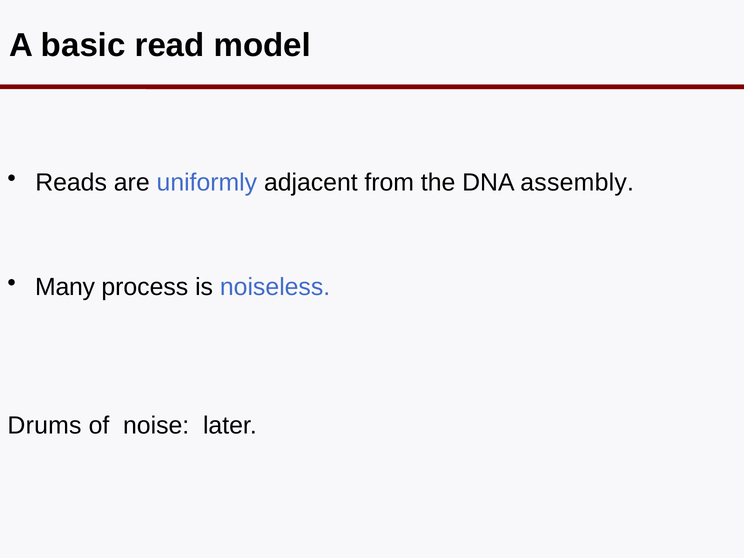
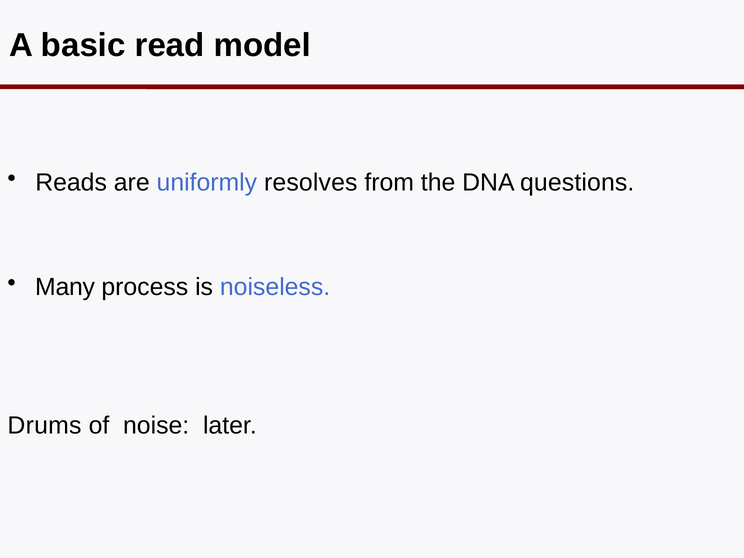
adjacent: adjacent -> resolves
assembly: assembly -> questions
